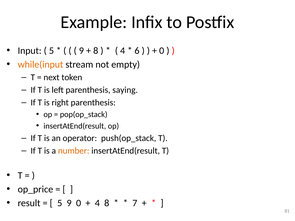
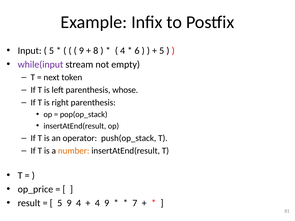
0 at (162, 51): 0 -> 5
while(input colour: orange -> purple
saying: saying -> whose
9 0: 0 -> 4
4 8: 8 -> 9
